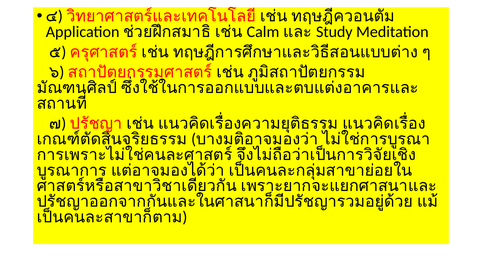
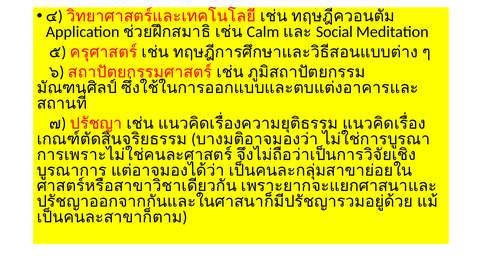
Study: Study -> Social
